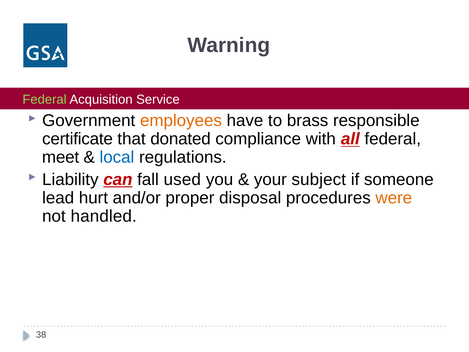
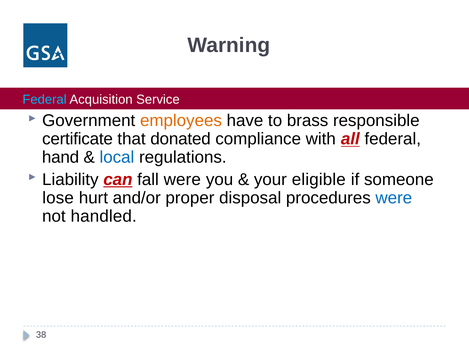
Federal at (45, 99) colour: light green -> light blue
meet: meet -> hand
fall used: used -> were
subject: subject -> eligible
lead: lead -> lose
were at (394, 198) colour: orange -> blue
